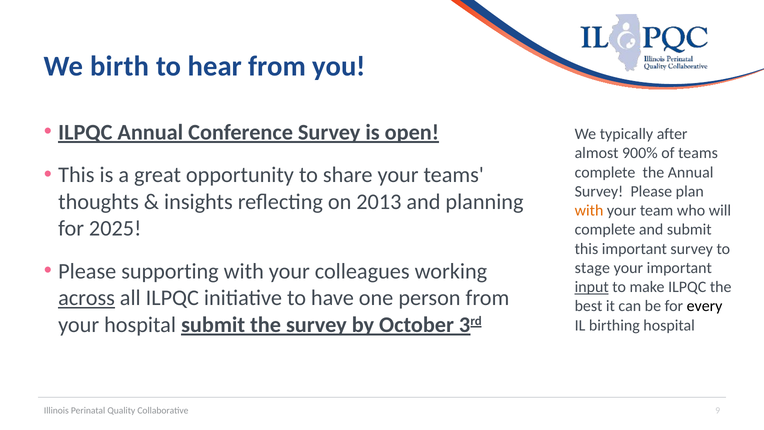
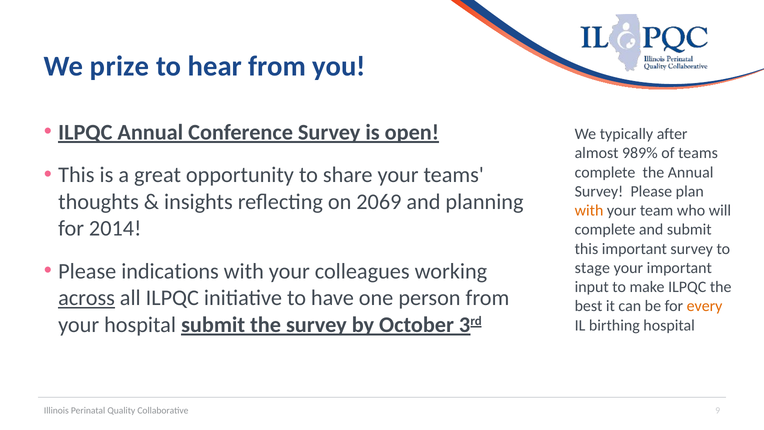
birth: birth -> prize
900%: 900% -> 989%
2013: 2013 -> 2069
2025: 2025 -> 2014
supporting: supporting -> indications
input underline: present -> none
every colour: black -> orange
